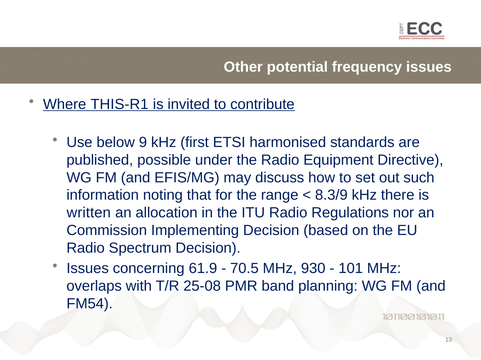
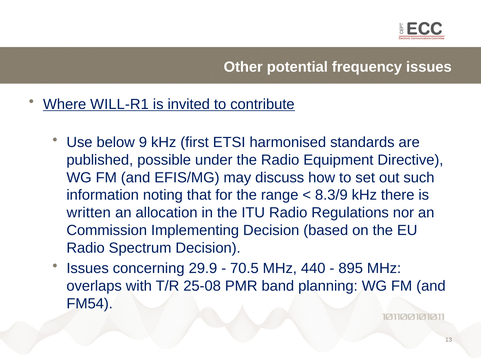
THIS-R1: THIS-R1 -> WILL-R1
61.9: 61.9 -> 29.9
930: 930 -> 440
101: 101 -> 895
